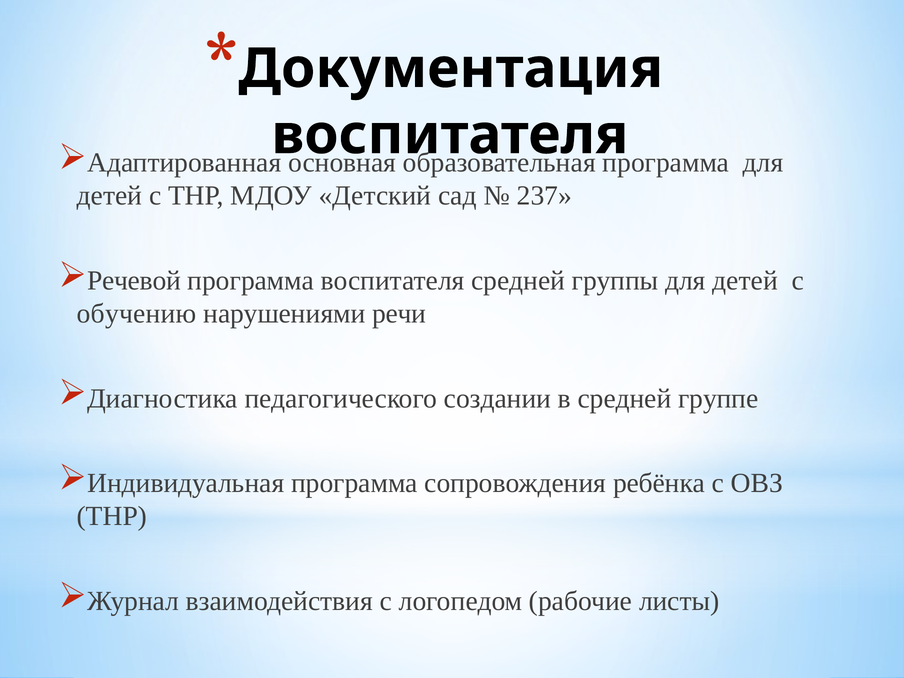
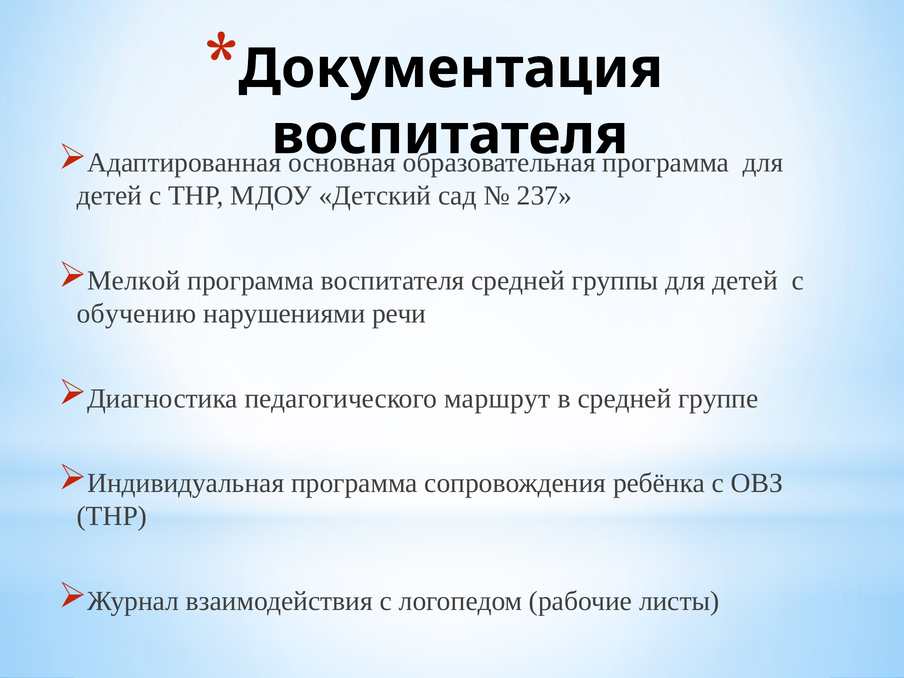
Речевой: Речевой -> Мелкой
создании: создании -> маршрут
